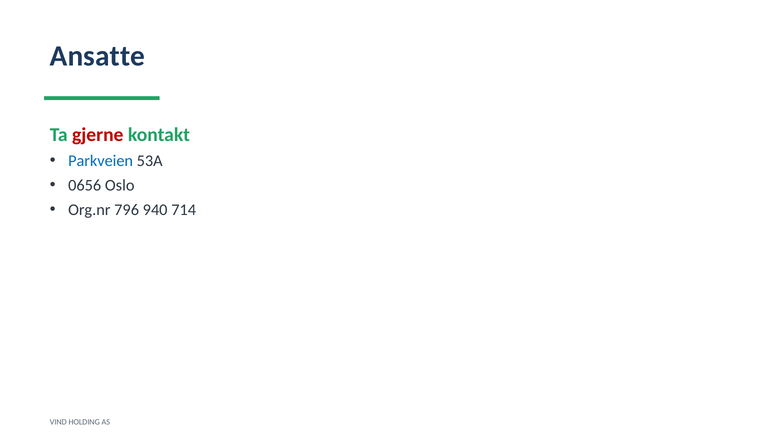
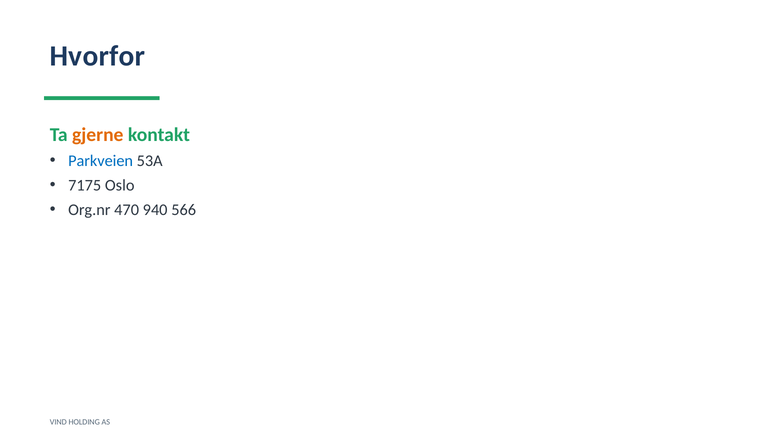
Ansatte: Ansatte -> Hvorfor
gjerne colour: red -> orange
0656: 0656 -> 7175
796: 796 -> 470
714: 714 -> 566
